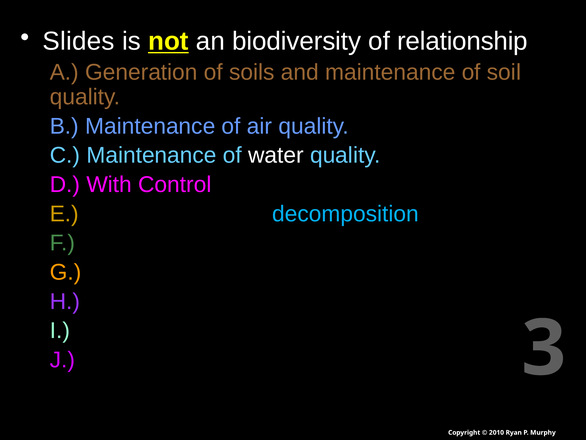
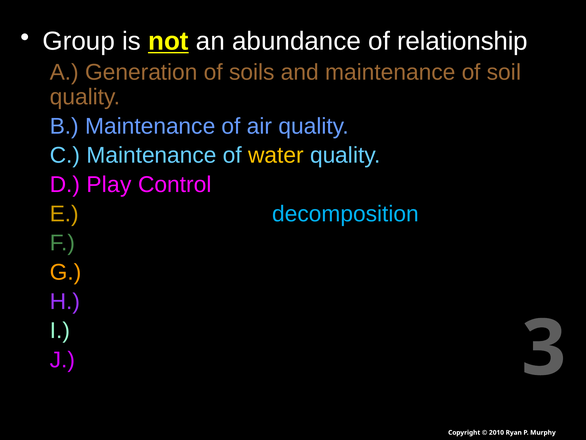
Slides: Slides -> Group
biodiversity: biodiversity -> abundance
water colour: white -> yellow
With: With -> Play
